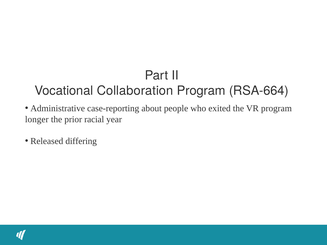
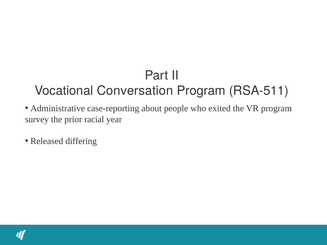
Collaboration: Collaboration -> Conversation
RSA-664: RSA-664 -> RSA-511
longer: longer -> survey
